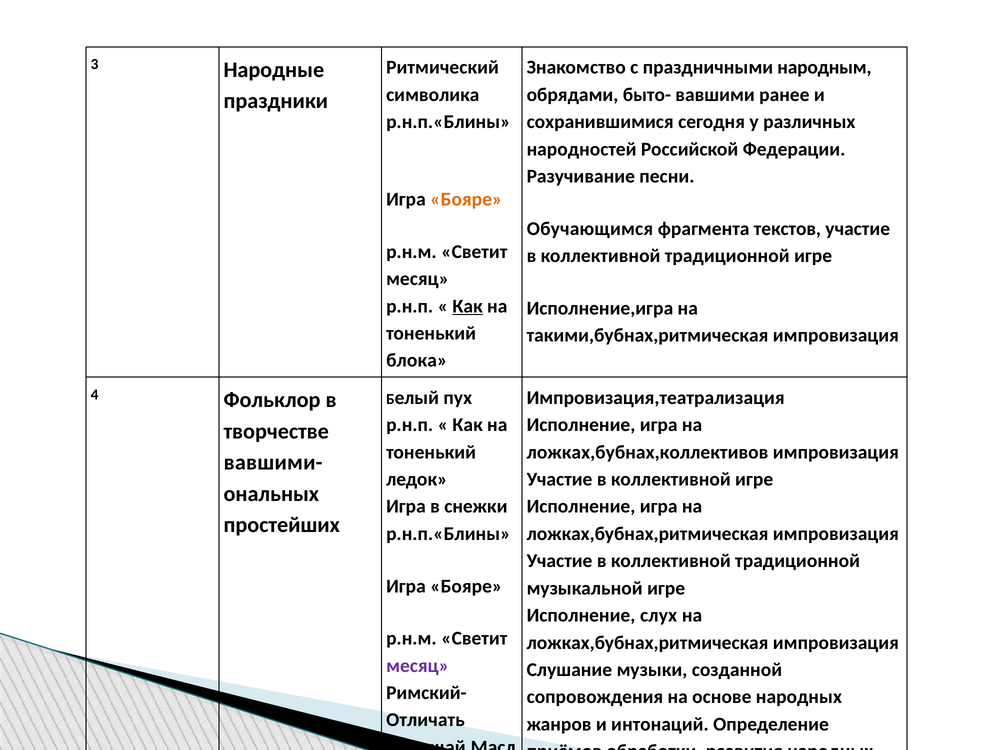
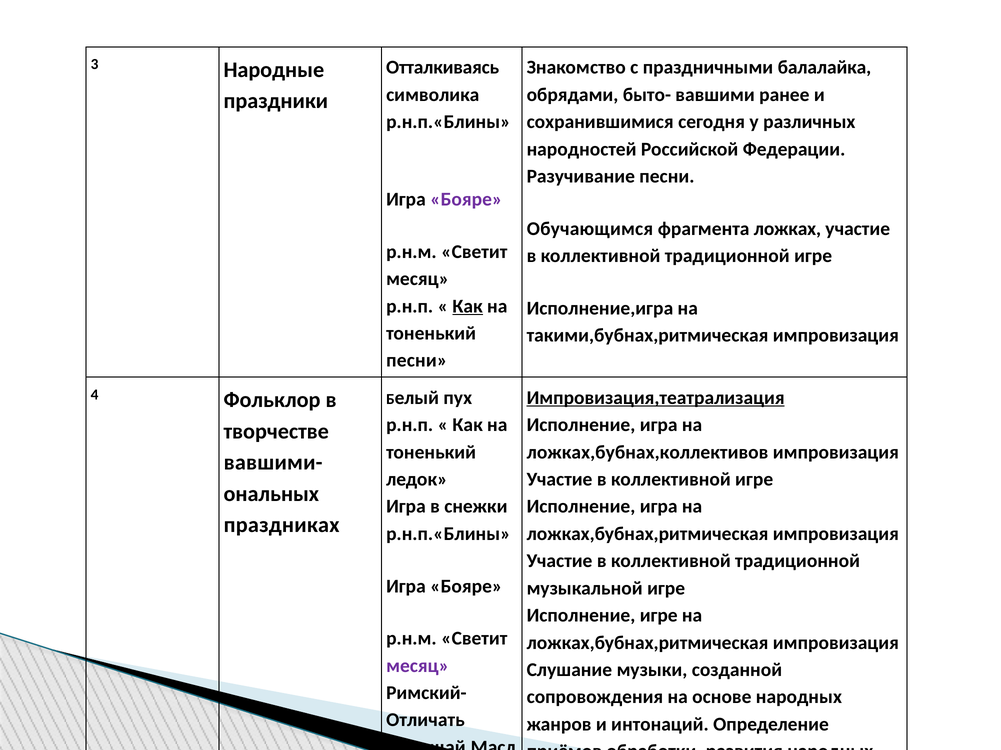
Ритмический: Ритмический -> Отталкиваясь
народным: народным -> балалайка
Бояре at (466, 200) colour: orange -> purple
текстов: текстов -> ложках
блока at (417, 361): блока -> песни
Импровизация,театрализация underline: none -> present
простейших: простейших -> праздниках
Исполнение слух: слух -> игре
